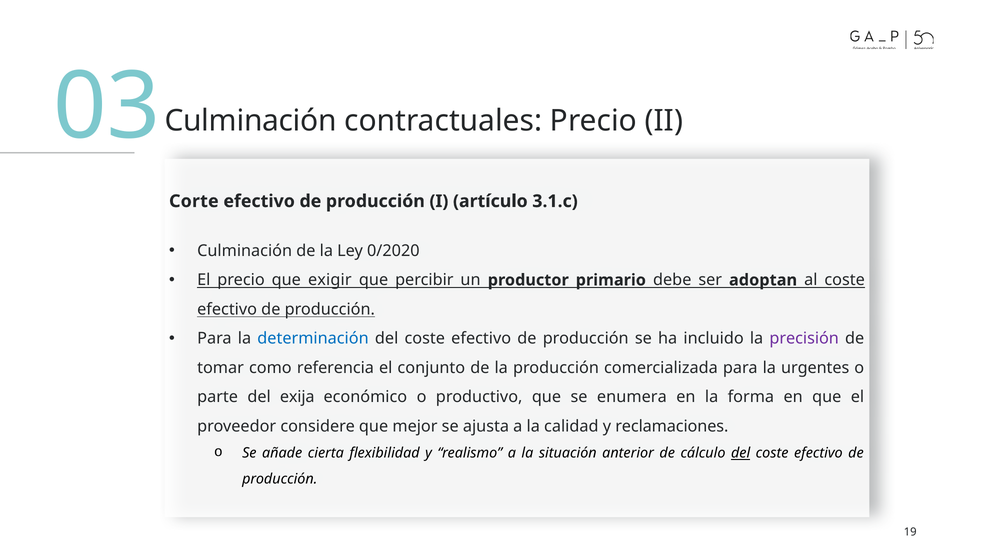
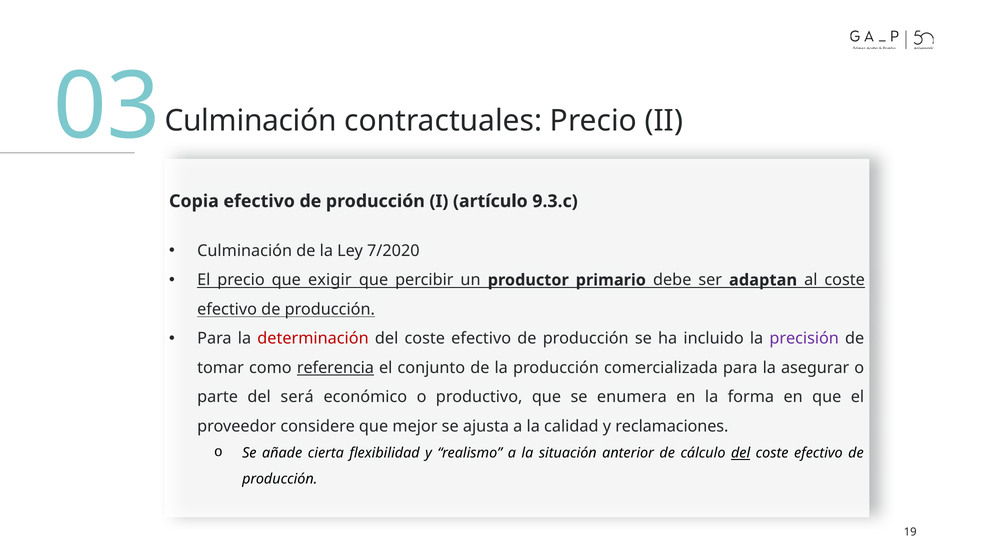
Corte: Corte -> Copia
3.1.c: 3.1.c -> 9.3.c
0/2020: 0/2020 -> 7/2020
adoptan: adoptan -> adaptan
determinación colour: blue -> red
referencia underline: none -> present
urgentes: urgentes -> asegurar
exija: exija -> será
